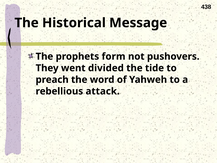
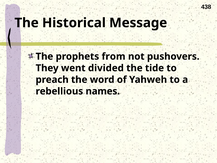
form: form -> from
attack: attack -> names
